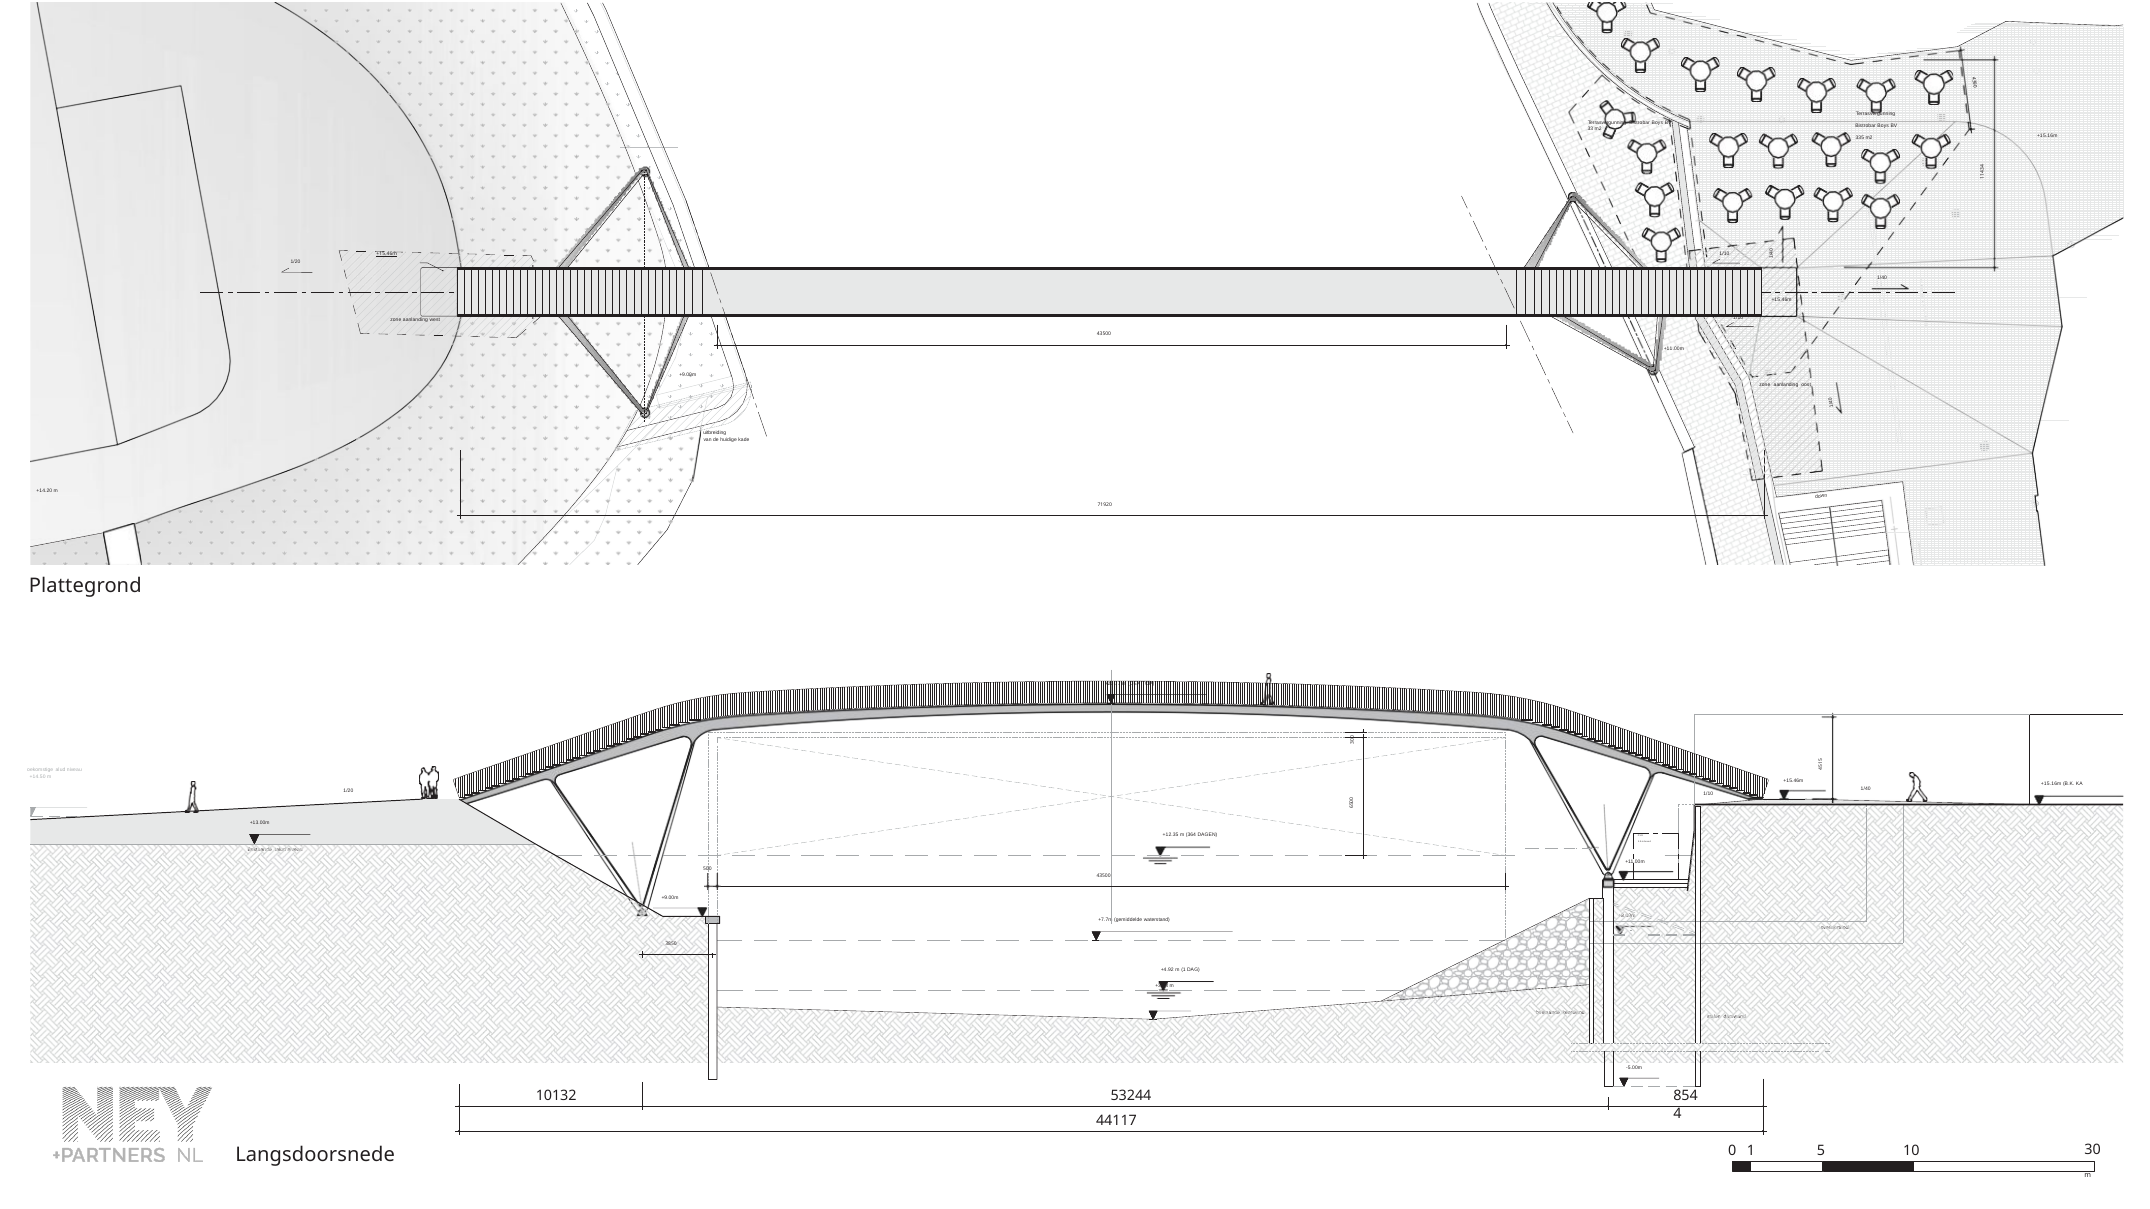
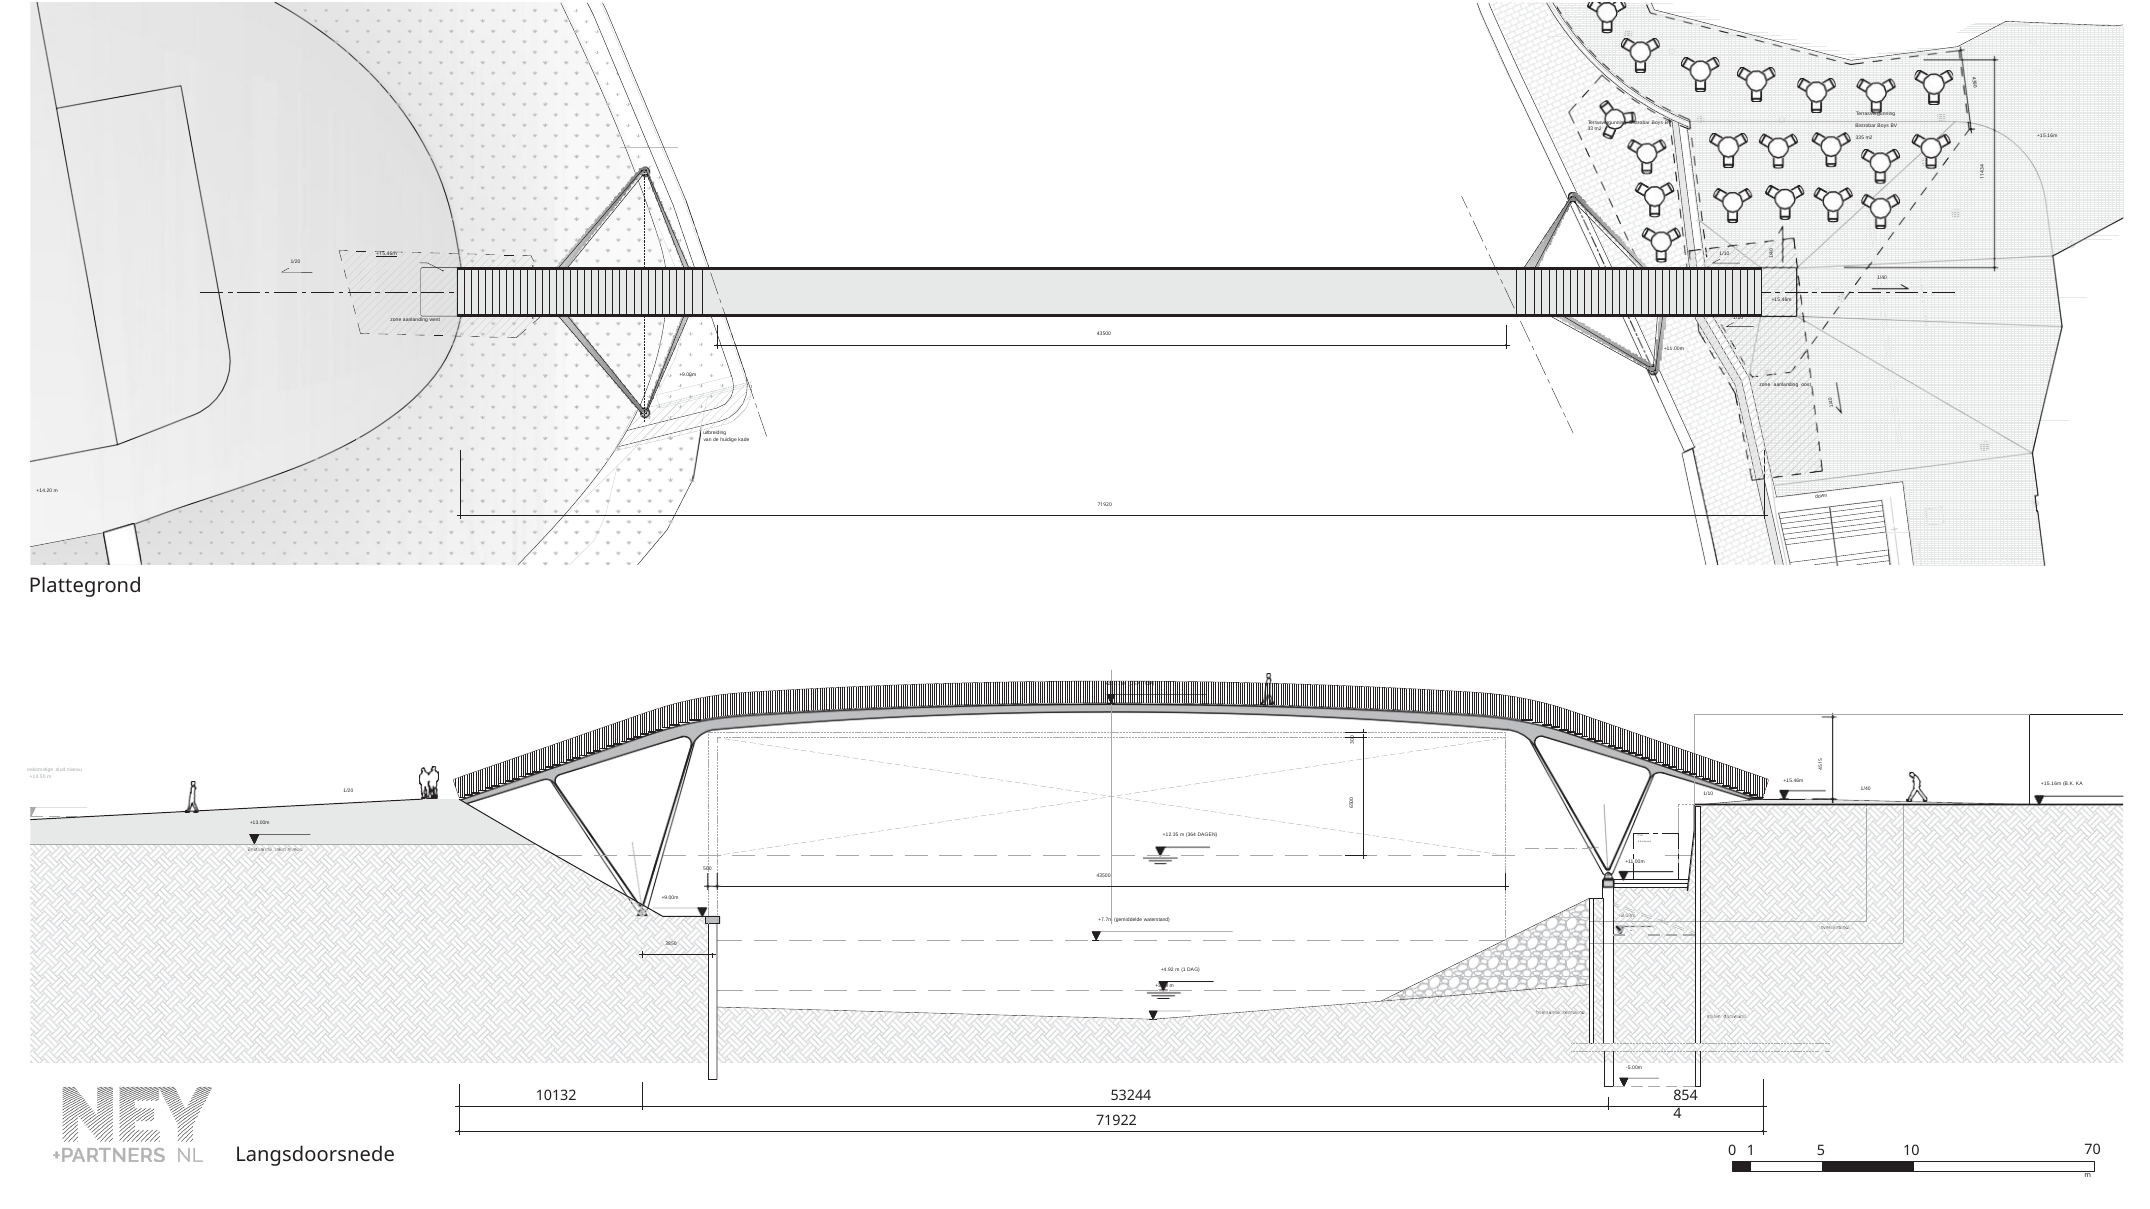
44117: 44117 -> 71922
10 30: 30 -> 70
